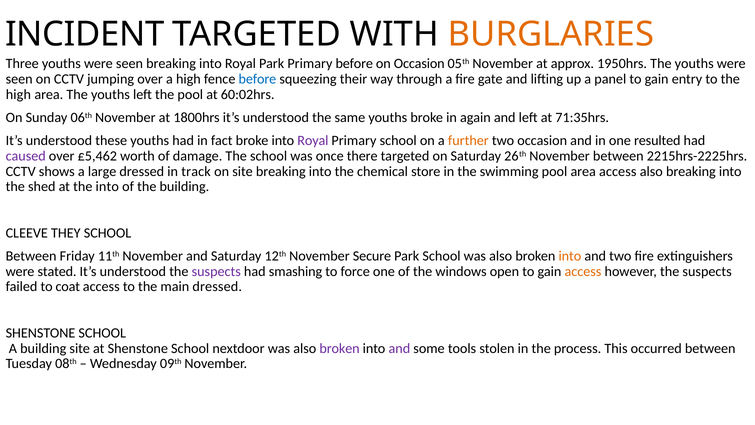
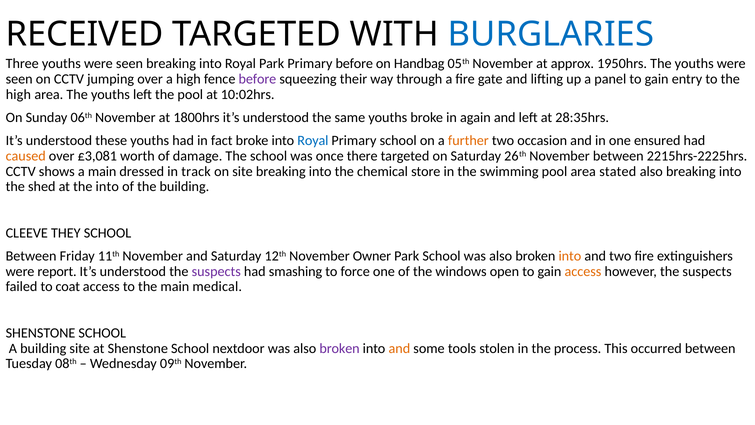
INCIDENT: INCIDENT -> RECEIVED
BURGLARIES colour: orange -> blue
on Occasion: Occasion -> Handbag
before at (257, 79) colour: blue -> purple
60:02hrs: 60:02hrs -> 10:02hrs
71:35hrs: 71:35hrs -> 28:35hrs
Royal at (313, 141) colour: purple -> blue
resulted: resulted -> ensured
caused colour: purple -> orange
£5,462: £5,462 -> £3,081
a large: large -> main
area access: access -> stated
Secure: Secure -> Owner
stated: stated -> report
main dressed: dressed -> medical
and at (399, 348) colour: purple -> orange
